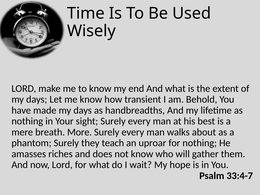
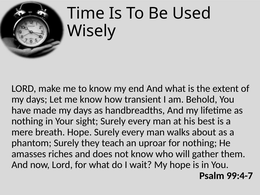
breath More: More -> Hope
33:4-7: 33:4-7 -> 99:4-7
